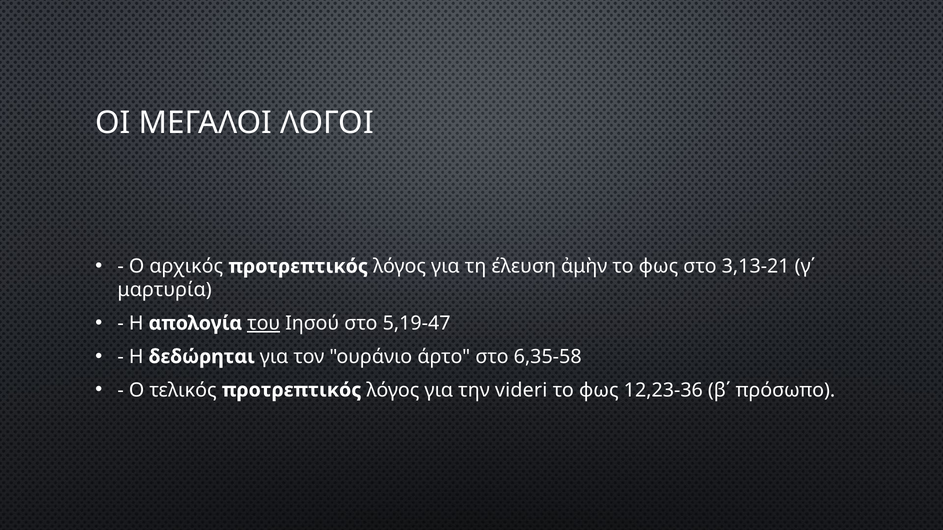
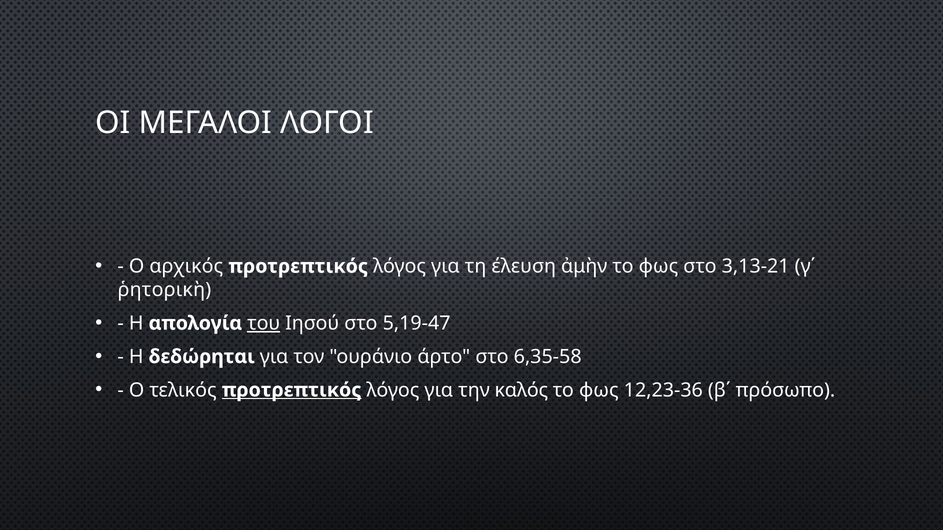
μαρτυρία: μαρτυρία -> ῥητορικὴ
προτρεπτικός at (292, 390) underline: none -> present
videri: videri -> καλός
